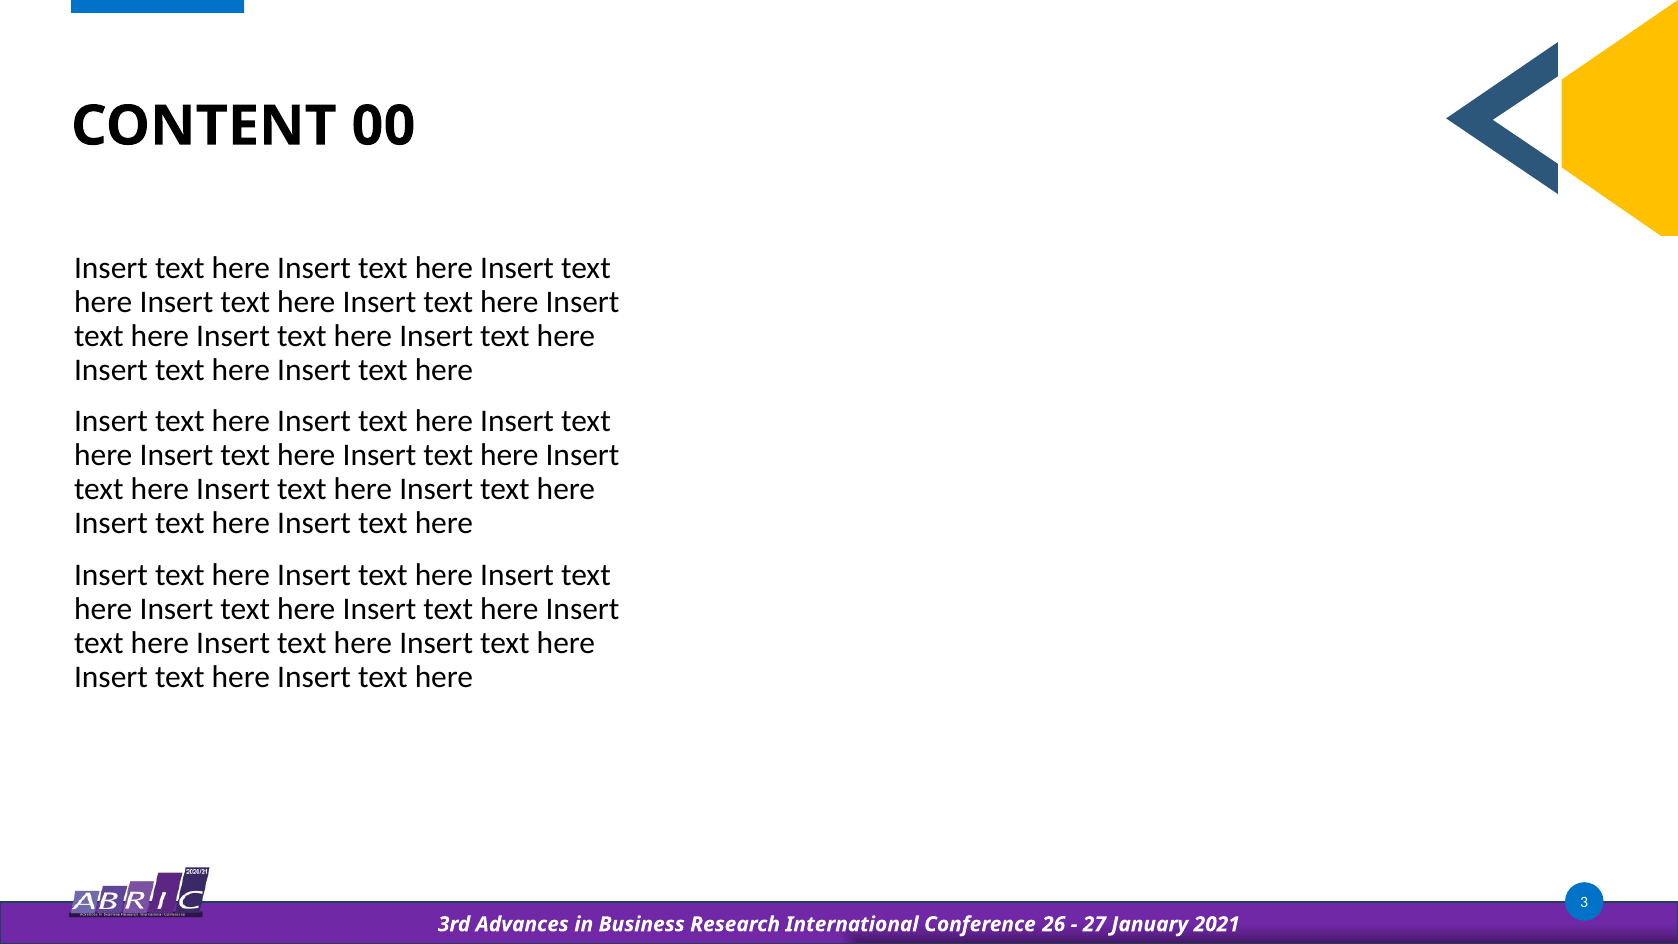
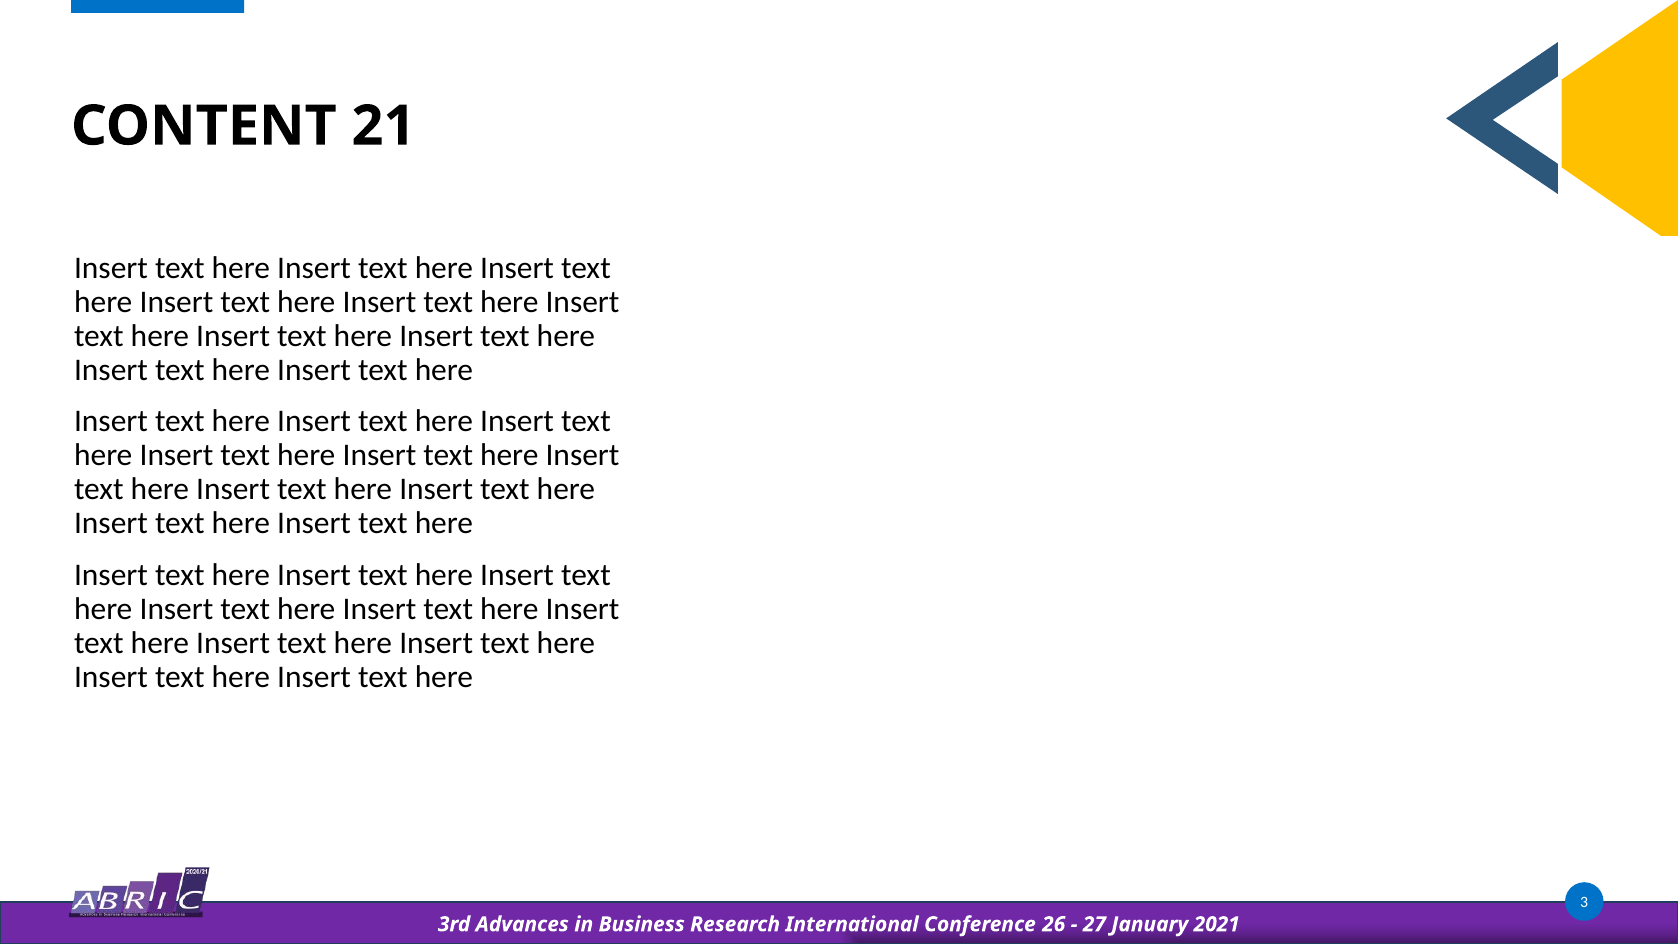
00: 00 -> 21
